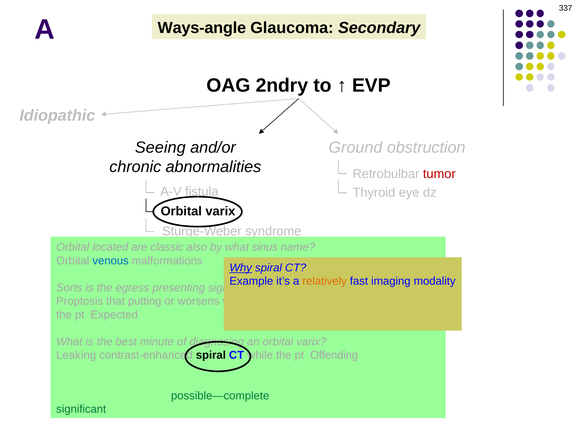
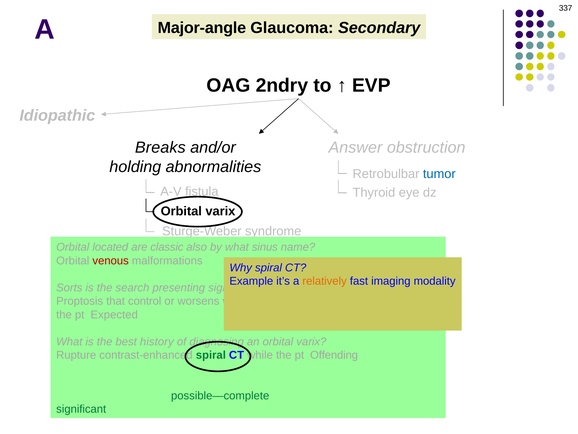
Ways-angle: Ways-angle -> Major-angle
Seeing: Seeing -> Breaks
Ground: Ground -> Answer
chronic at (135, 167): chronic -> holding
tumor colour: red -> blue
venous colour: blue -> red
Why at (241, 267) underline: present -> none
egress: egress -> search
putting: putting -> control
minute: minute -> history
Leaking: Leaking -> Rupture
spiral at (211, 355) colour: black -> green
